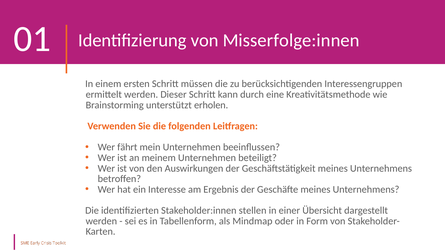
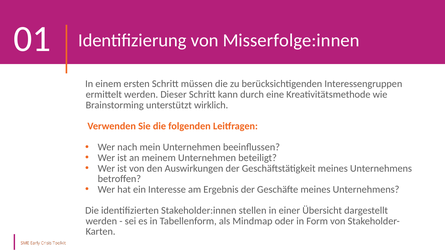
erholen: erholen -> wirklich
fährt: fährt -> nach
